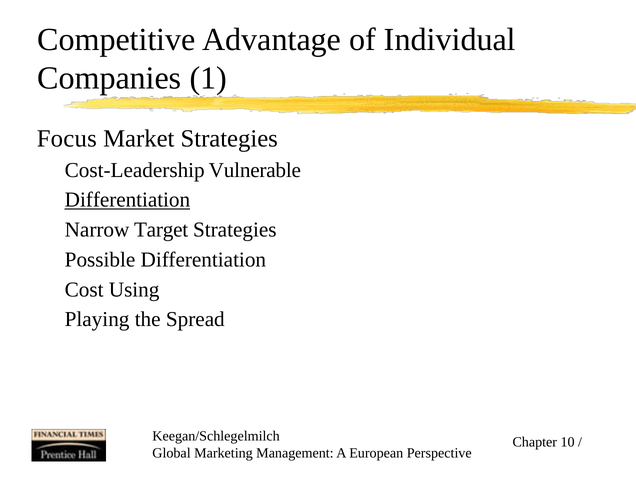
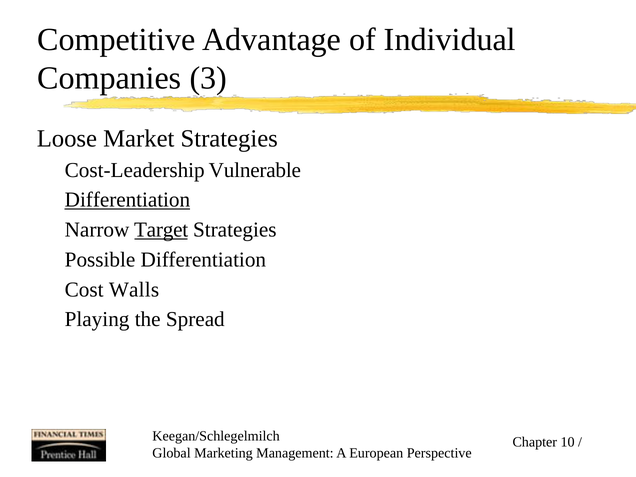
1: 1 -> 3
Focus: Focus -> Loose
Target underline: none -> present
Using: Using -> Walls
